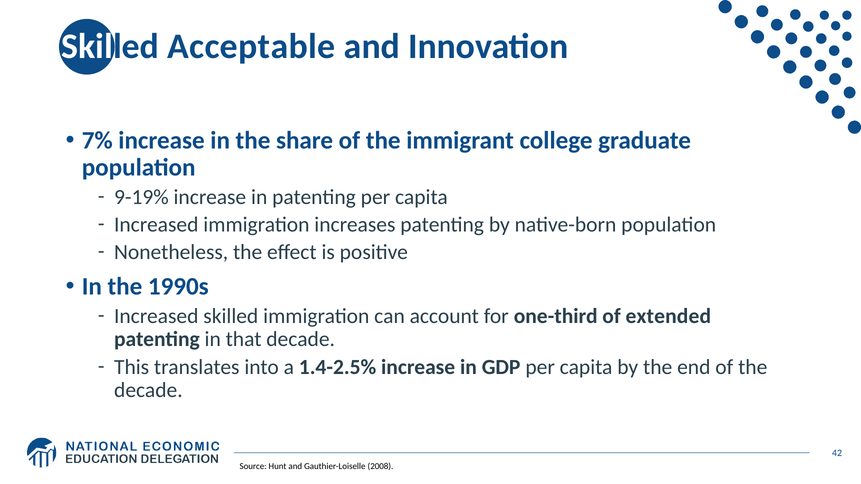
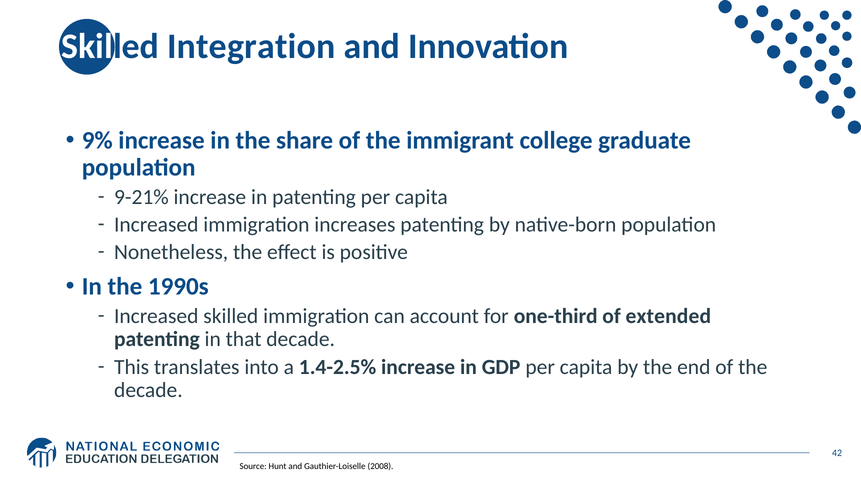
Acceptable: Acceptable -> Integration
7%: 7% -> 9%
9-19%: 9-19% -> 9-21%
